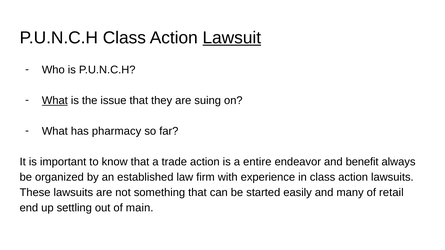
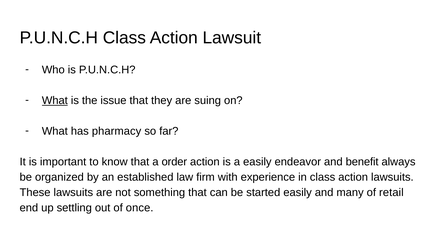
Lawsuit underline: present -> none
trade: trade -> order
a entire: entire -> easily
main: main -> once
